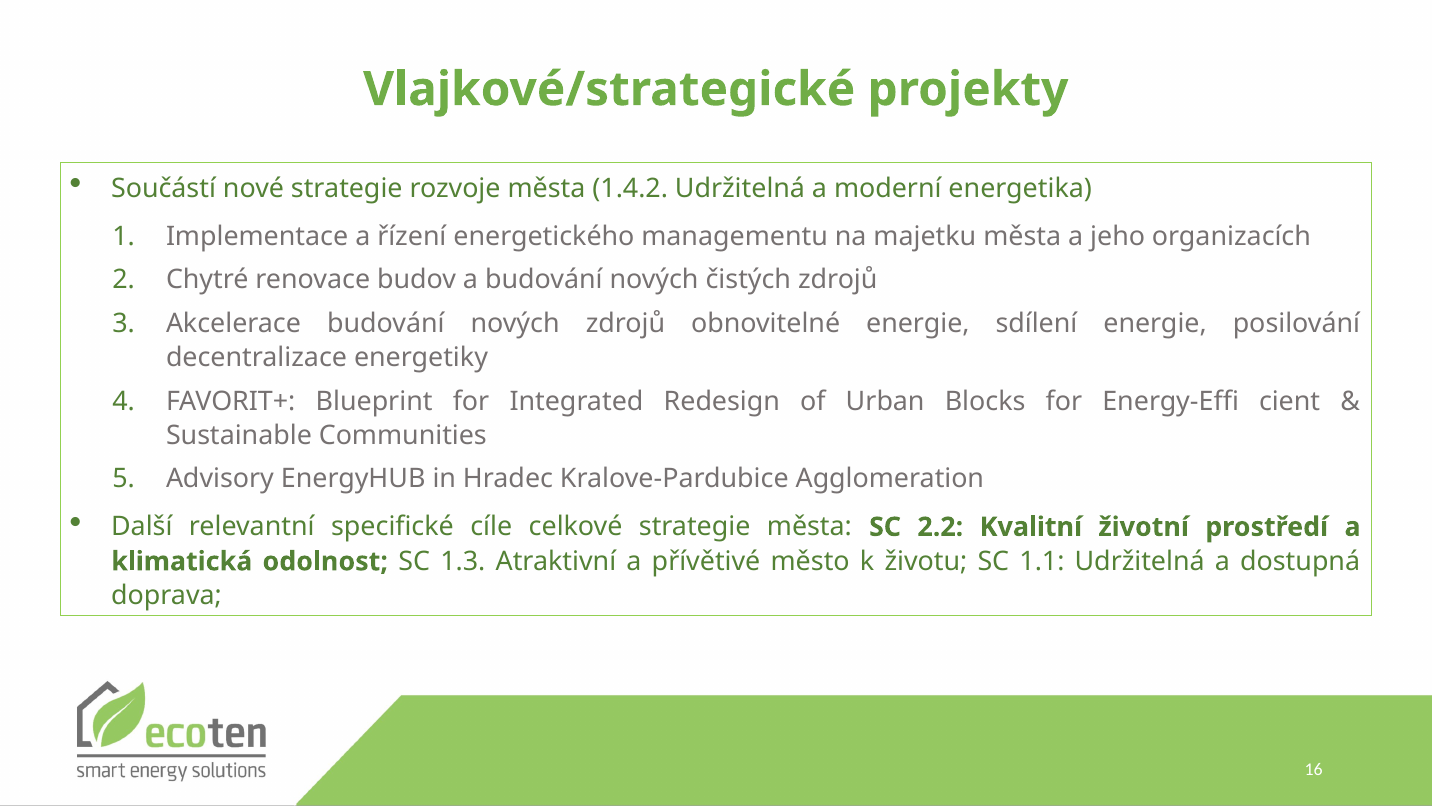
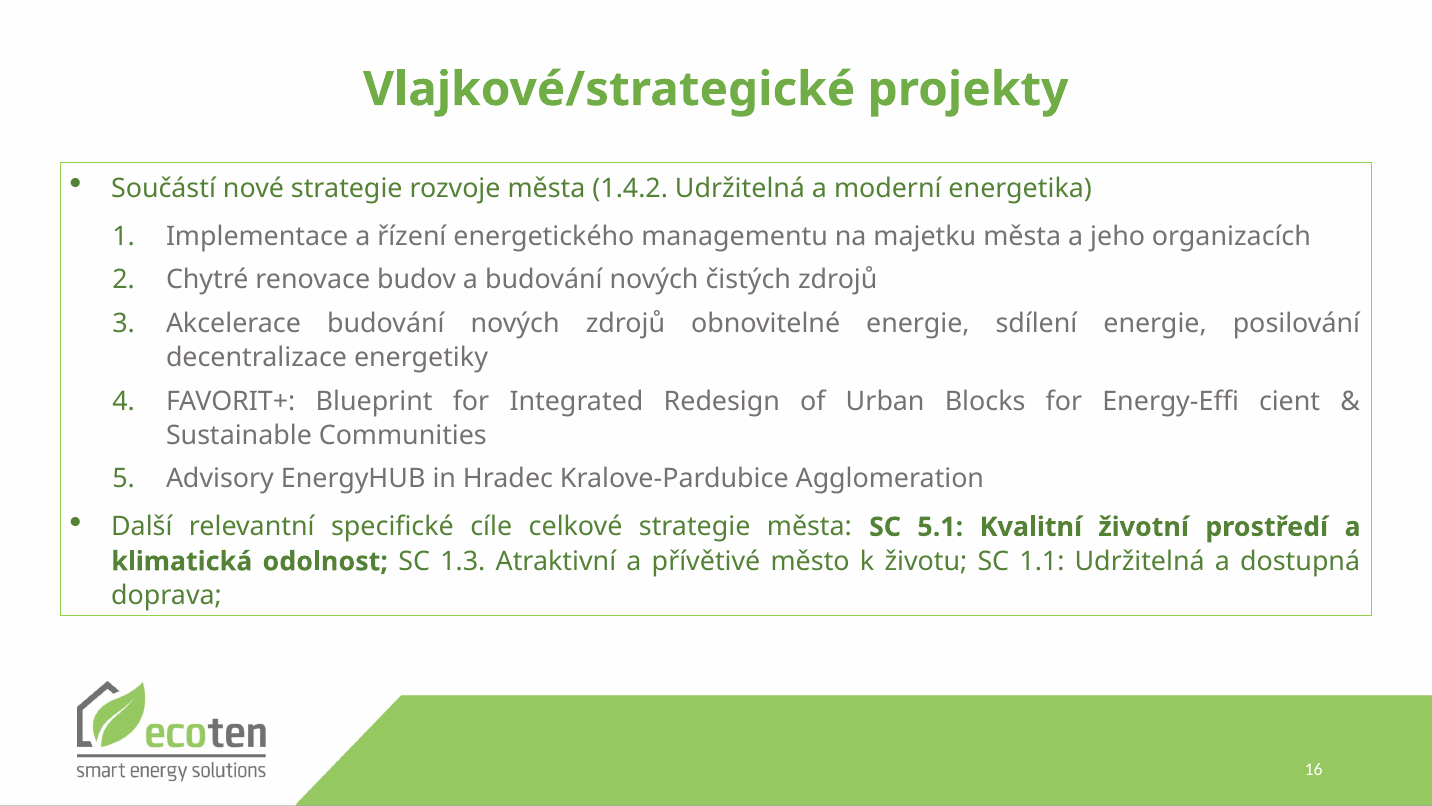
2.2: 2.2 -> 5.1
